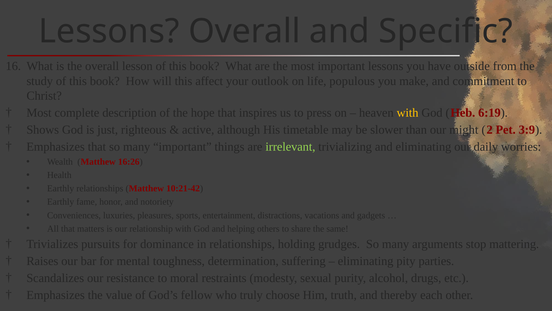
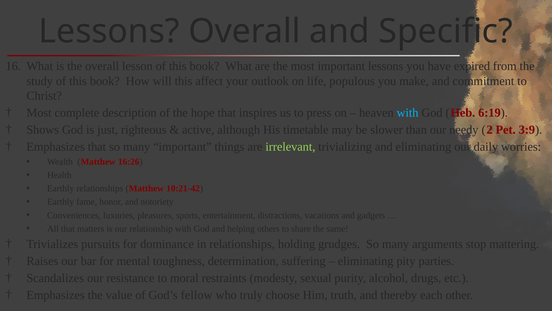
outside: outside -> expired
with at (408, 113) colour: yellow -> light blue
might: might -> needy
